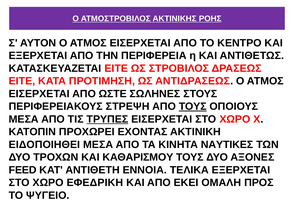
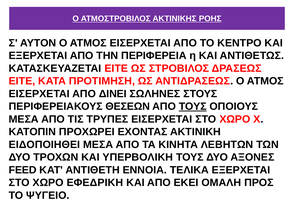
ΩΣΤΕ: ΩΣΤΕ -> ΔΙΝΕΙ
ΣΤΡΕΨΗ: ΣΤΡΕΨΗ -> ΘΕΣΕΩΝ
ΤΡΥΠΕΣ underline: present -> none
ΝΑΥΤΙΚΕΣ: ΝΑΥΤΙΚΕΣ -> ΛΕΒΗΤΩΝ
ΚΑΘΑΡΙΣΜΟΥ: ΚΑΘΑΡΙΣΜΟΥ -> ΥΠΕΡΒΟΛΙΚΗ
